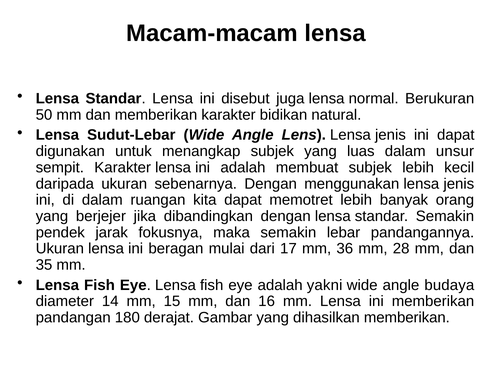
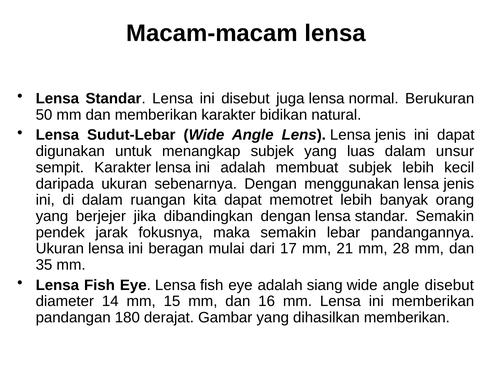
36: 36 -> 21
yakni: yakni -> siang
angle budaya: budaya -> disebut
